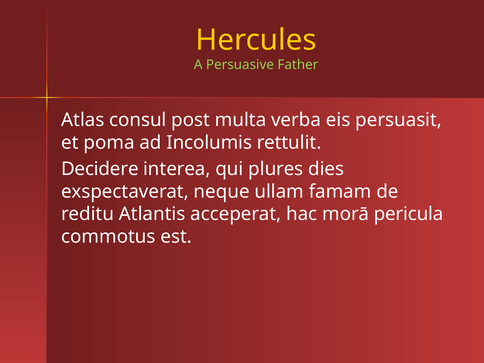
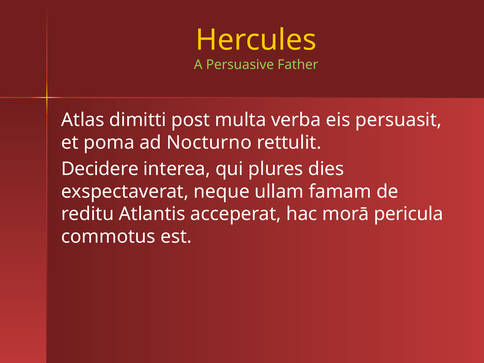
consul: consul -> dimitti
Incolumis: Incolumis -> Nocturno
